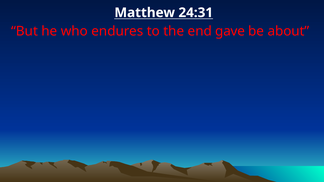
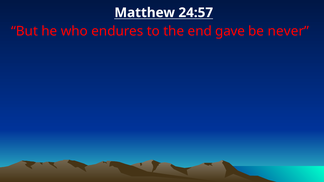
24:31: 24:31 -> 24:57
about: about -> never
